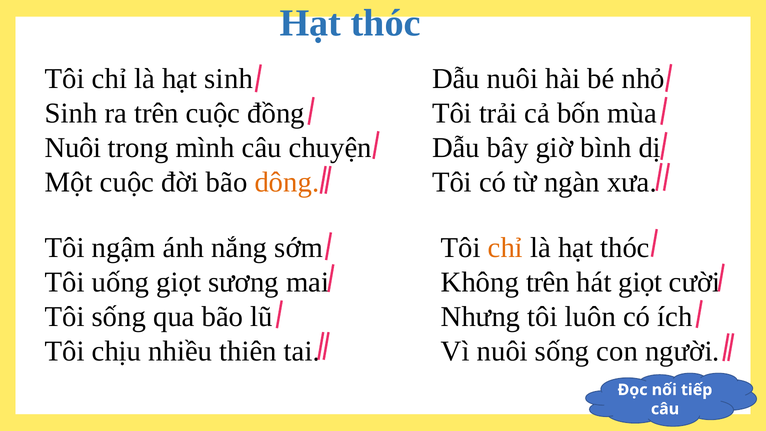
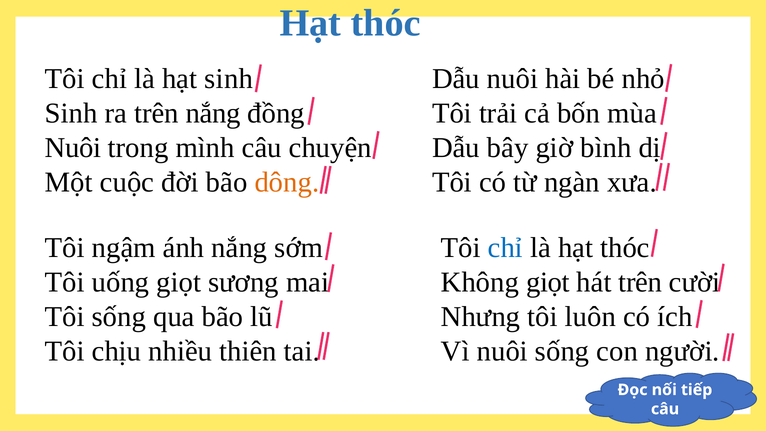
trên cuộc: cuộc -> nắng
chỉ at (505, 248) colour: orange -> blue
Không trên: trên -> giọt
hát giọt: giọt -> trên
